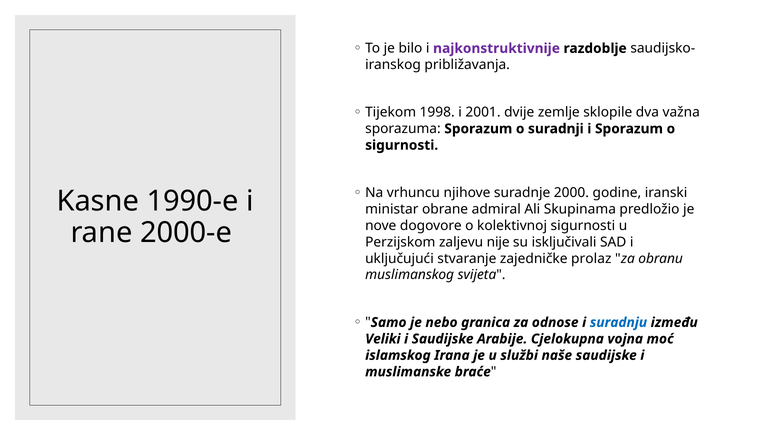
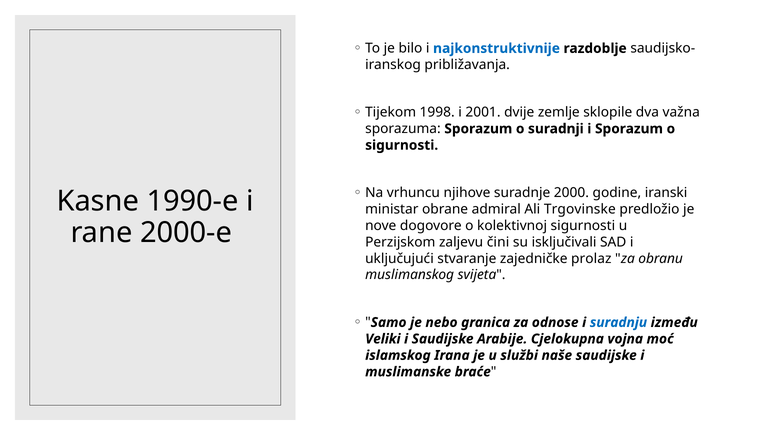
najkonstruktivnije colour: purple -> blue
Skupinama: Skupinama -> Trgovinske
nije: nije -> čini
